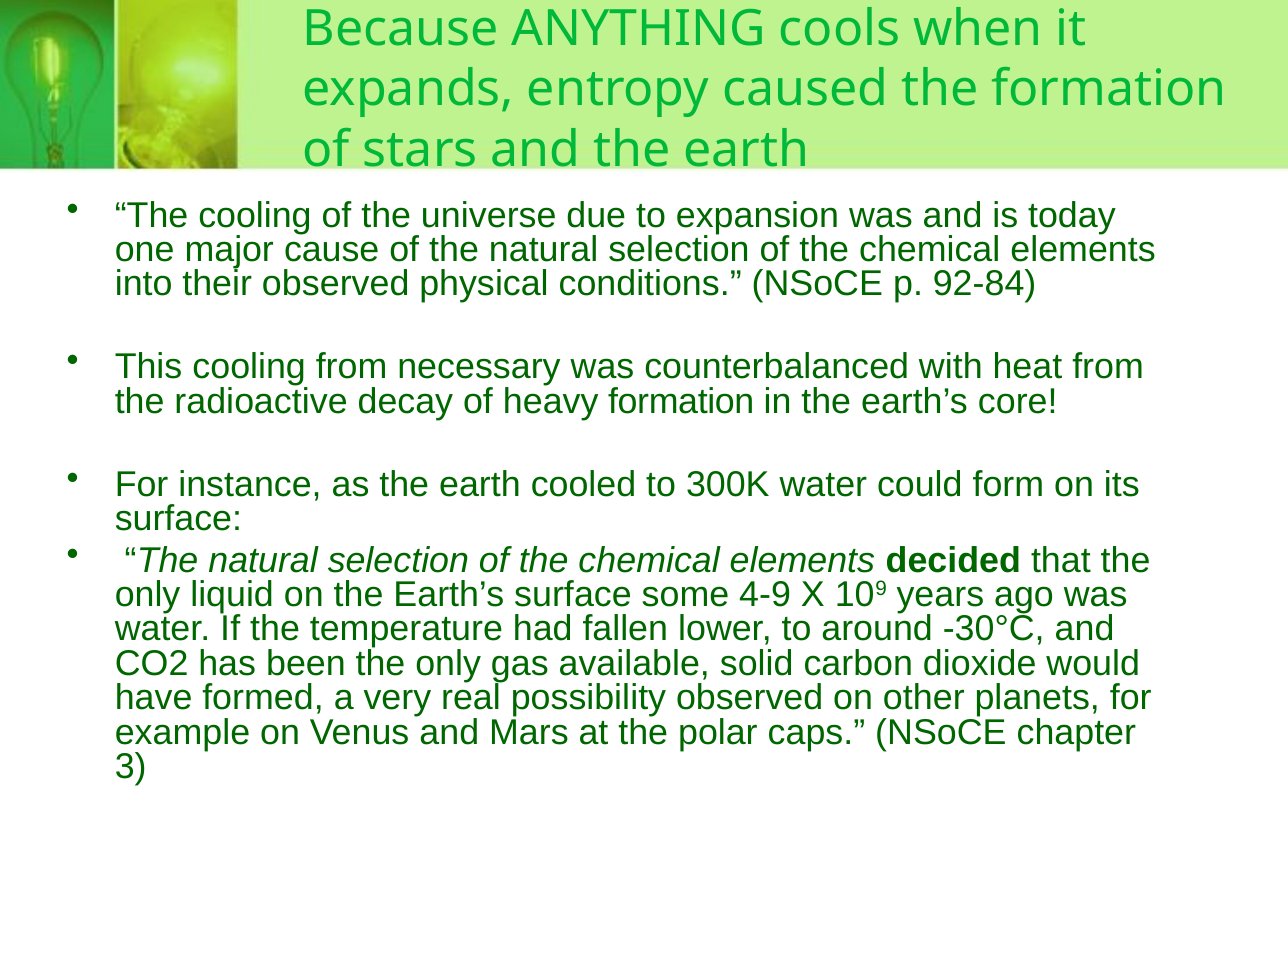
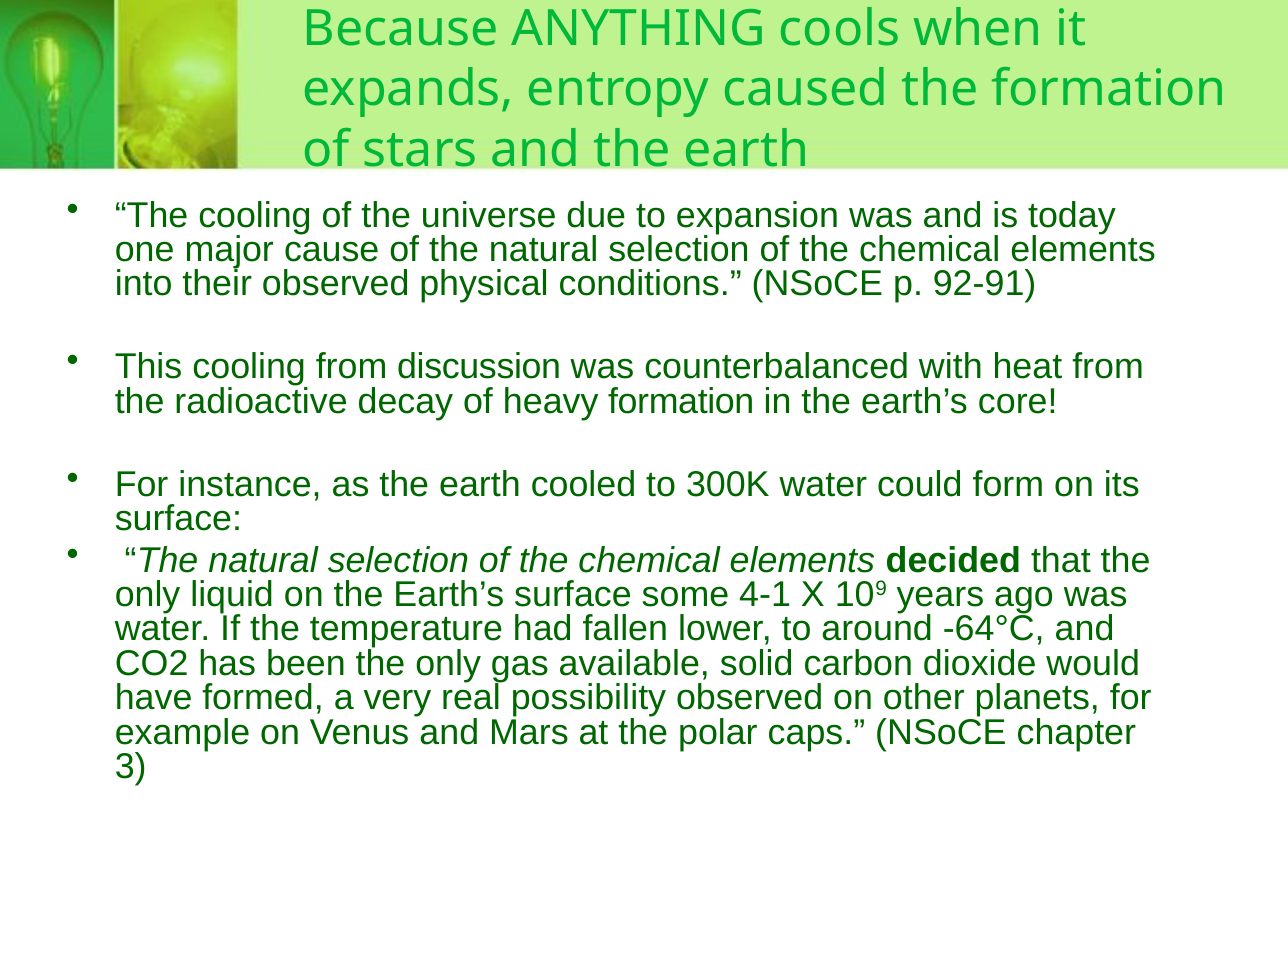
92-84: 92-84 -> 92-91
necessary: necessary -> discussion
4-9: 4-9 -> 4-1
-30°C: -30°C -> -64°C
